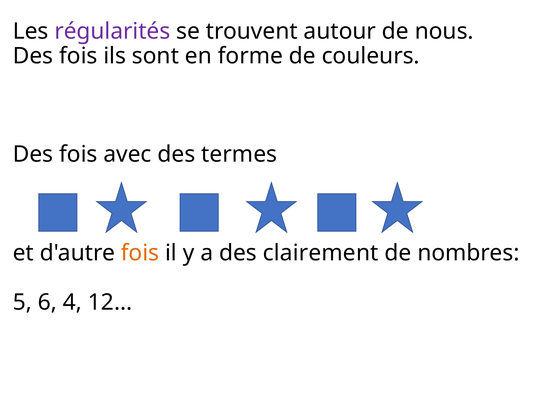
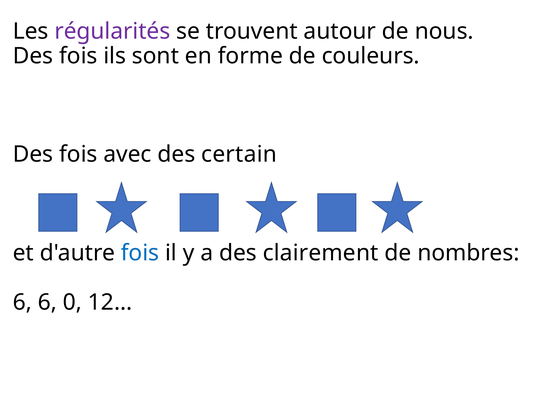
termes: termes -> certain
fois at (140, 253) colour: orange -> blue
5 at (22, 302): 5 -> 6
4: 4 -> 0
